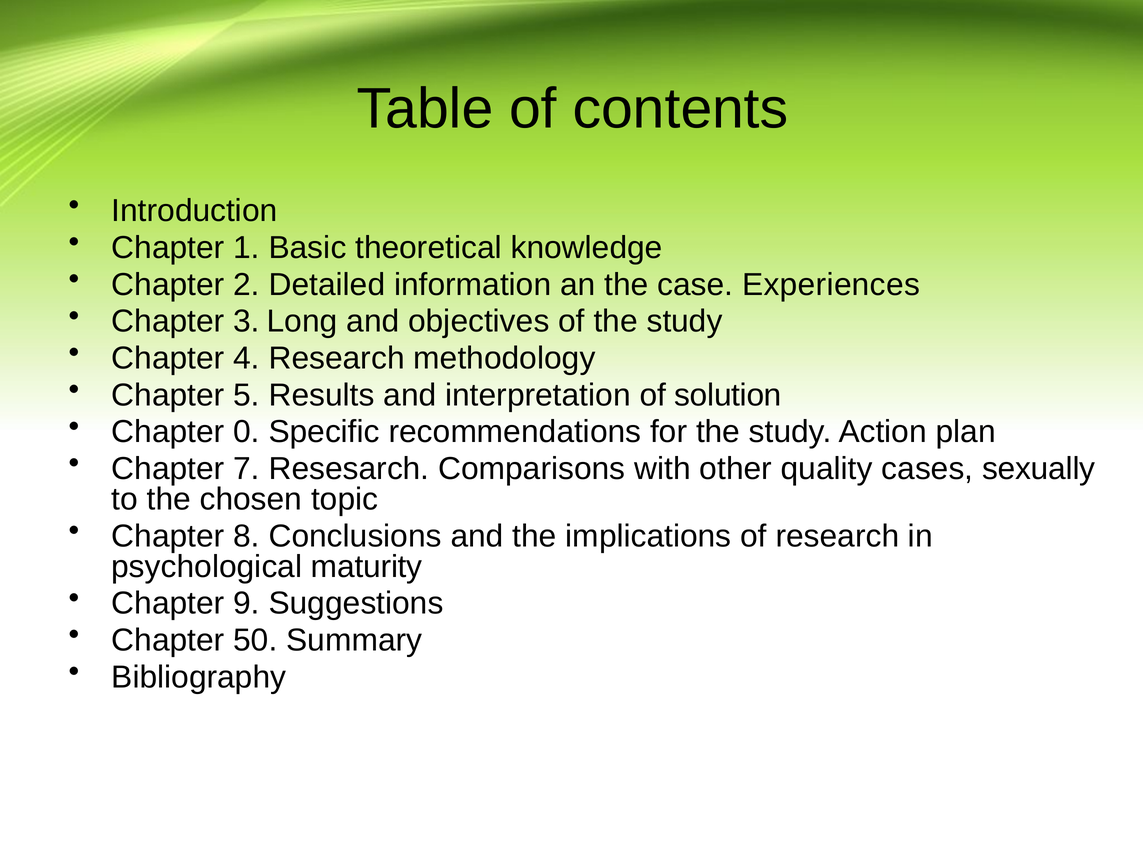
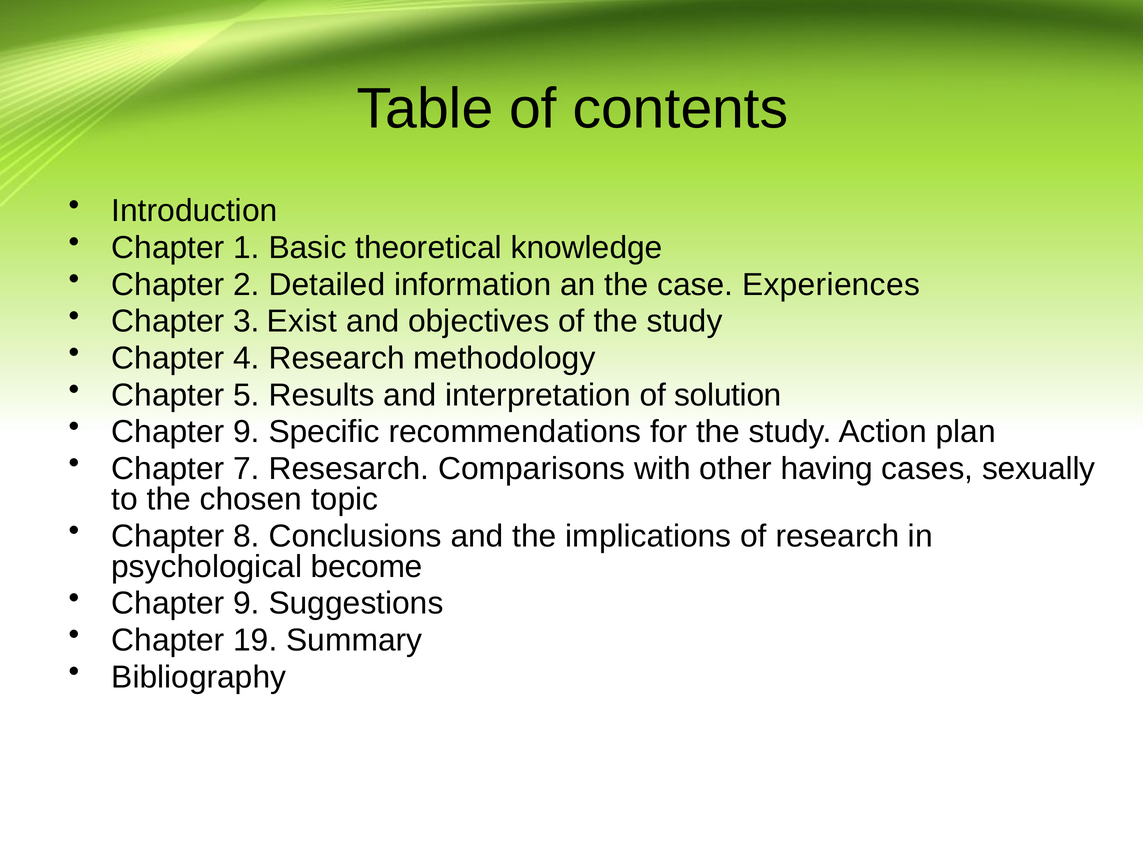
Long: Long -> Exist
0 at (246, 432): 0 -> 9
quality: quality -> having
maturity: maturity -> become
50: 50 -> 19
